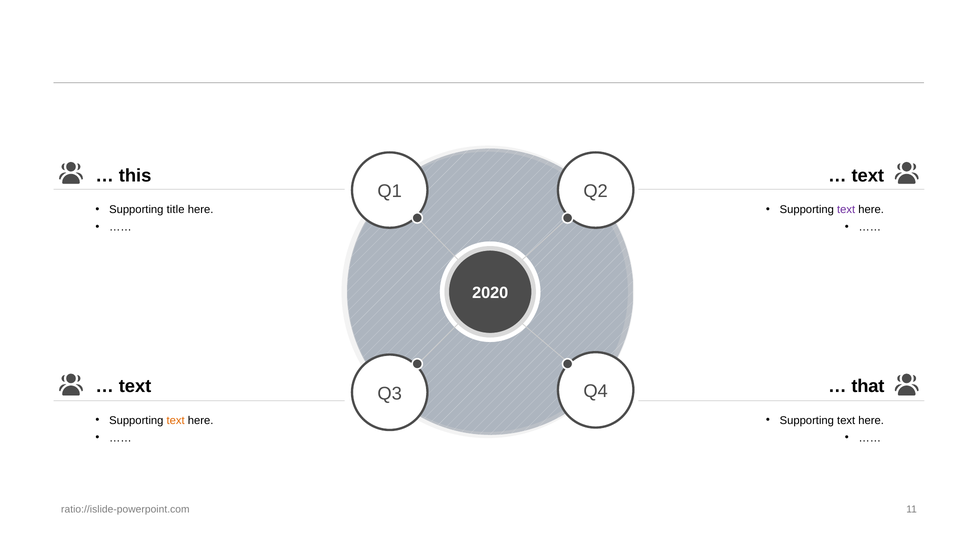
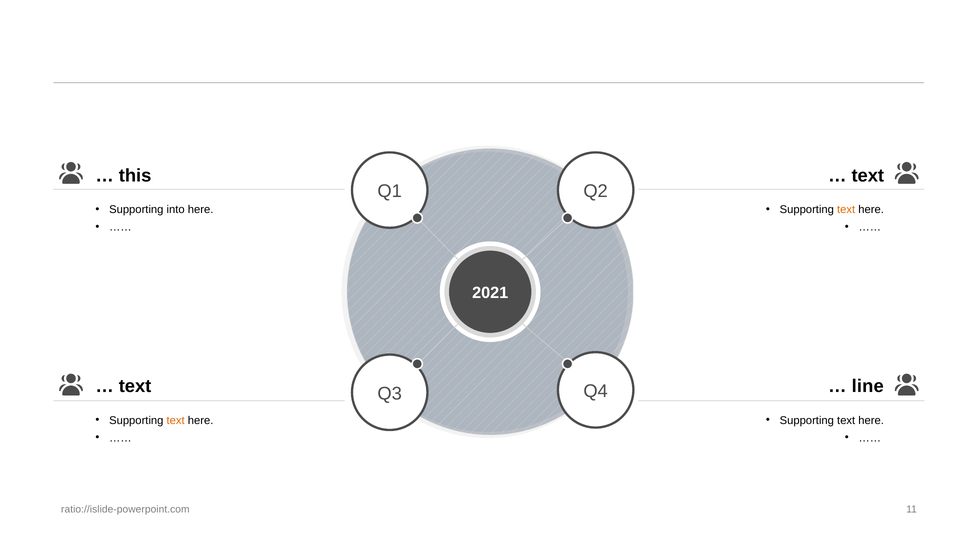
title: title -> into
text at (846, 210) colour: purple -> orange
2020: 2020 -> 2021
that: that -> line
